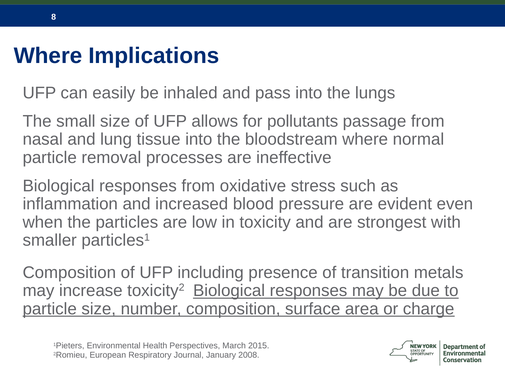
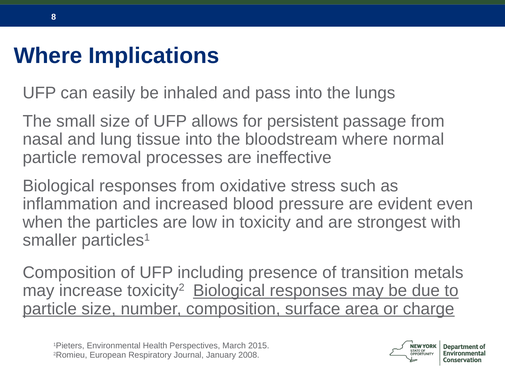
pollutants: pollutants -> persistent
